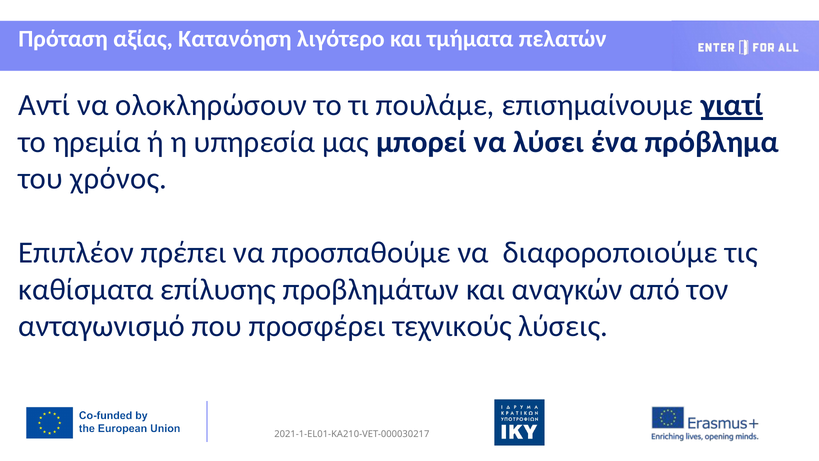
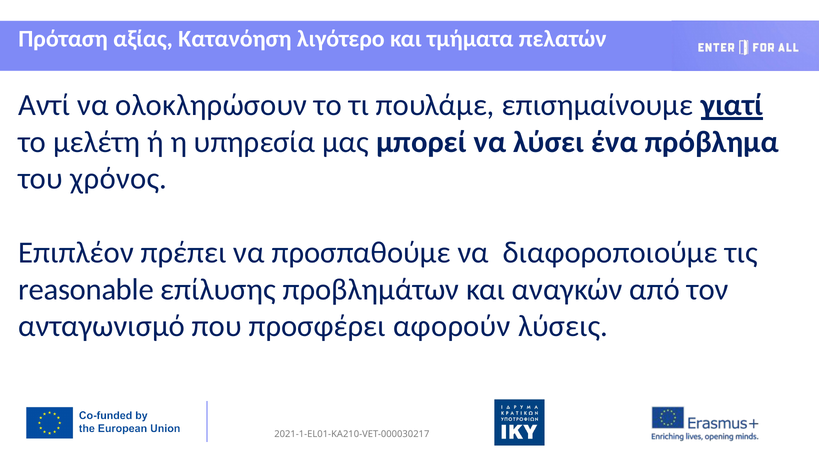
ηρεμία: ηρεμία -> μελέτη
καθίσματα: καθίσματα -> reasonable
τεχνικούς: τεχνικούς -> αφορούν
